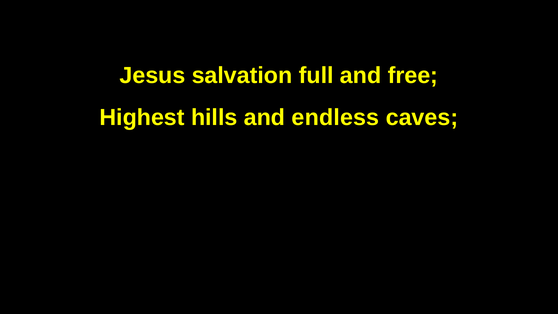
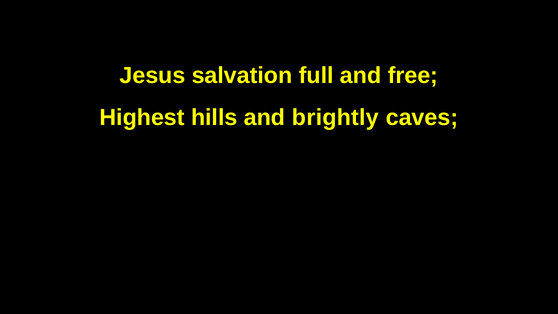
endless: endless -> brightly
